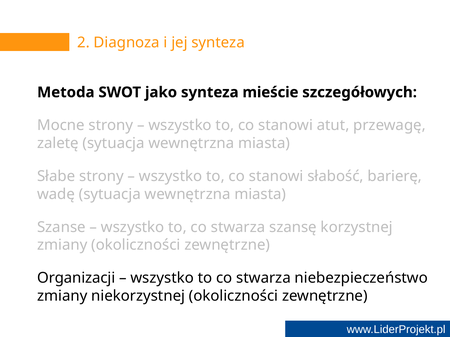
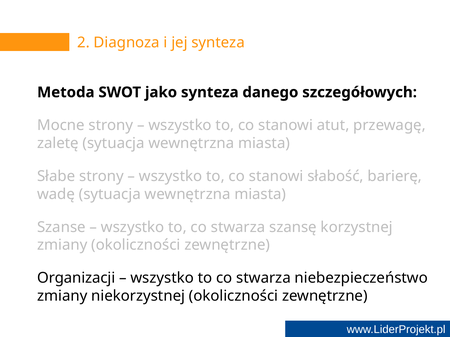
mieście: mieście -> danego
